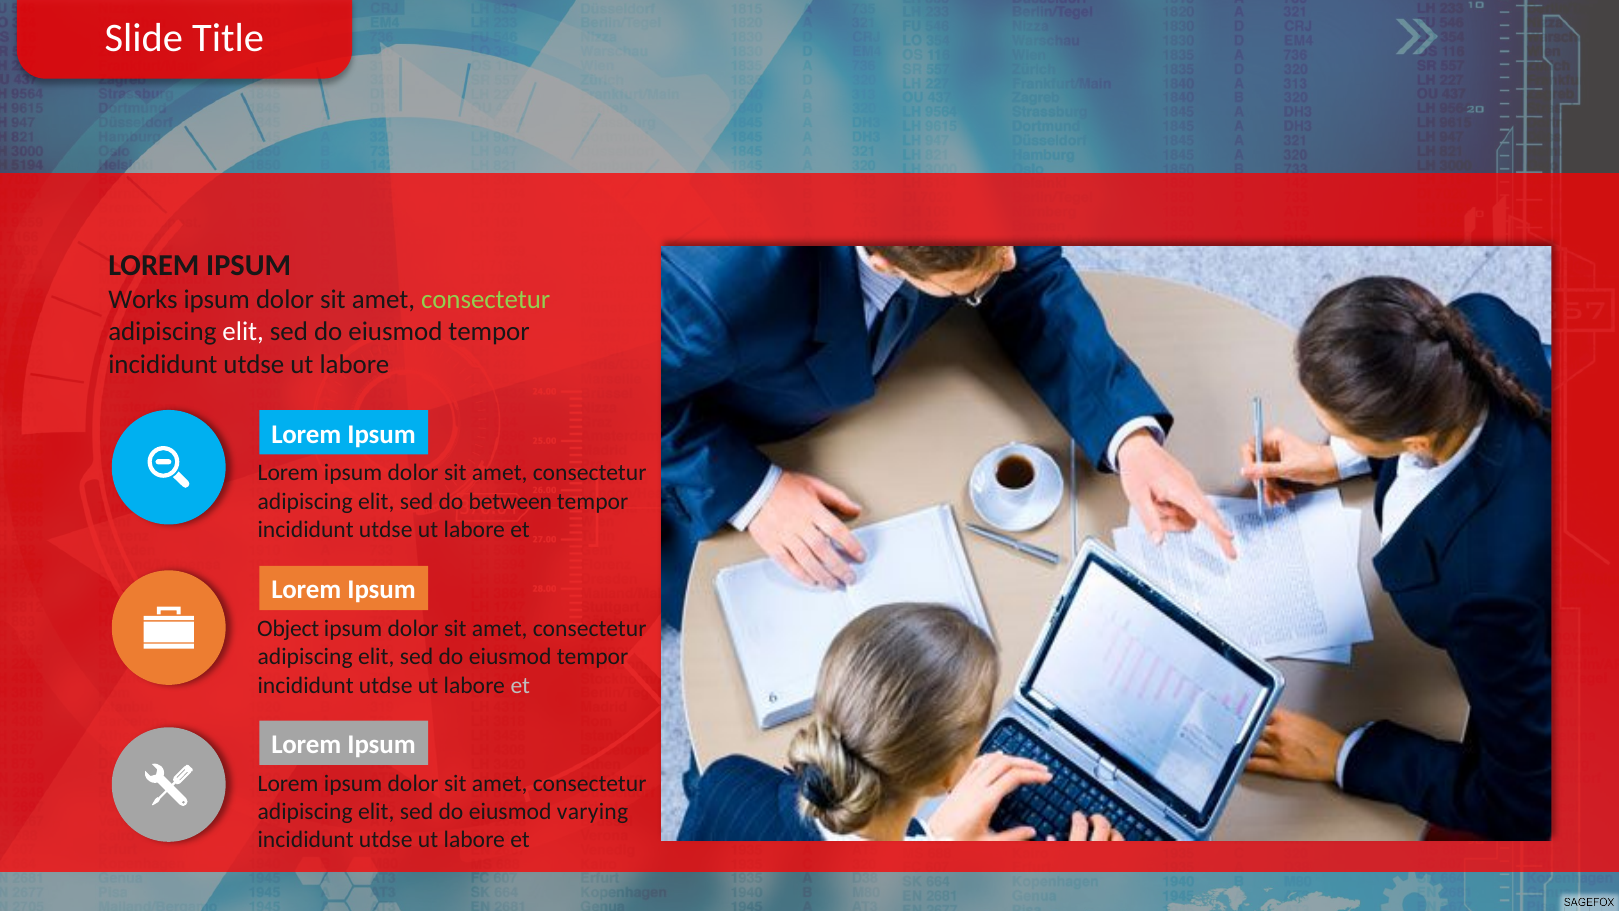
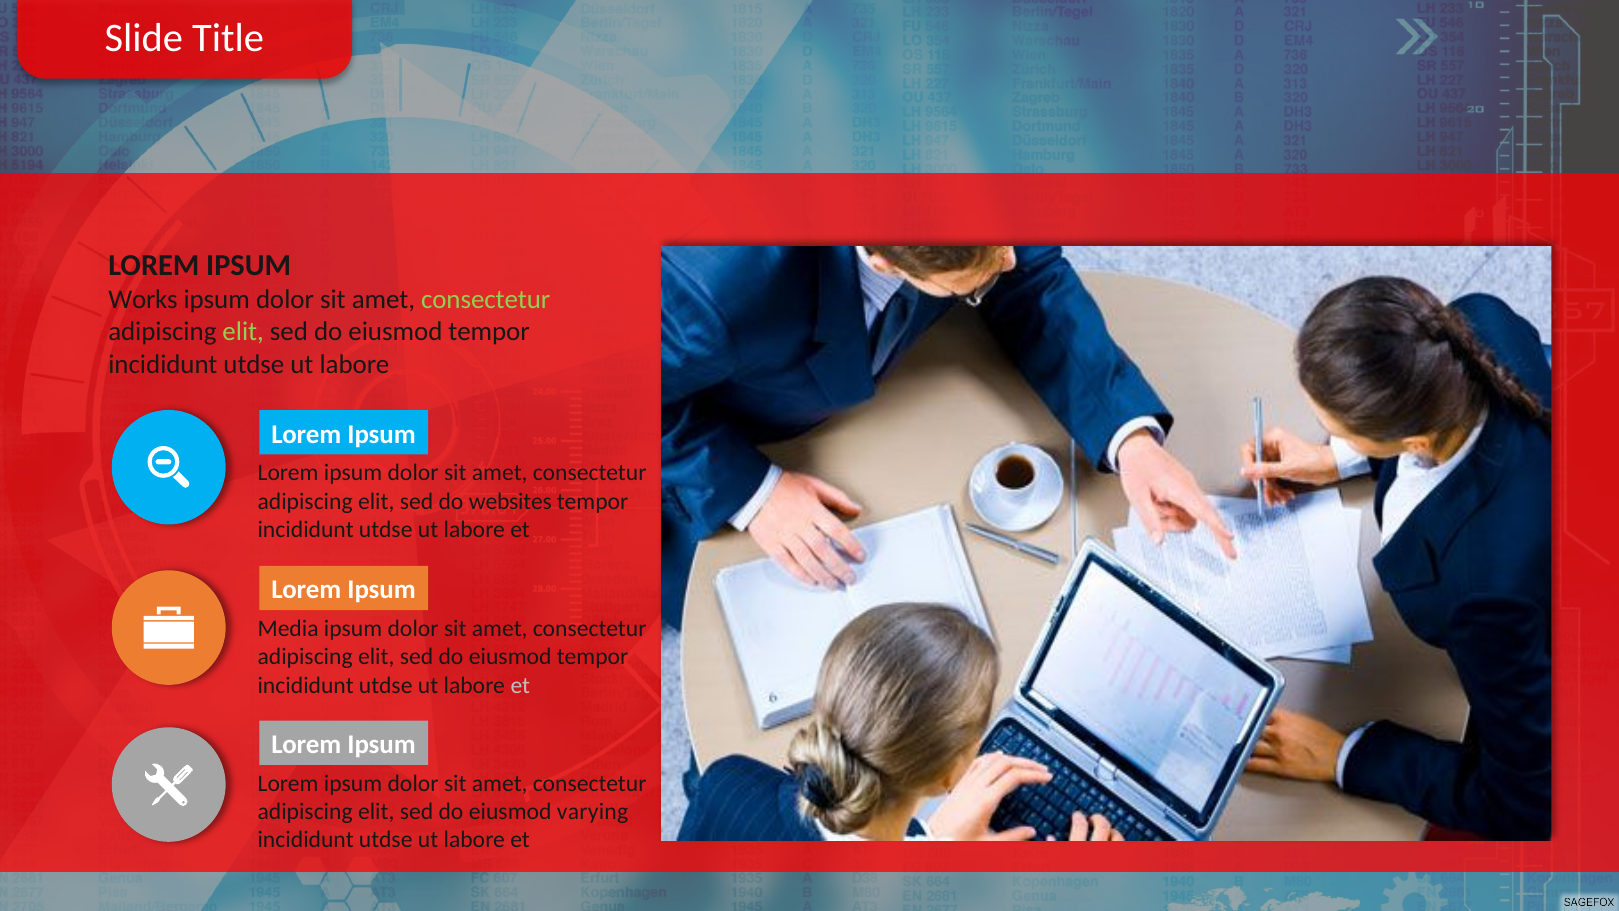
elit at (243, 332) colour: white -> light green
between: between -> websites
Object: Object -> Media
